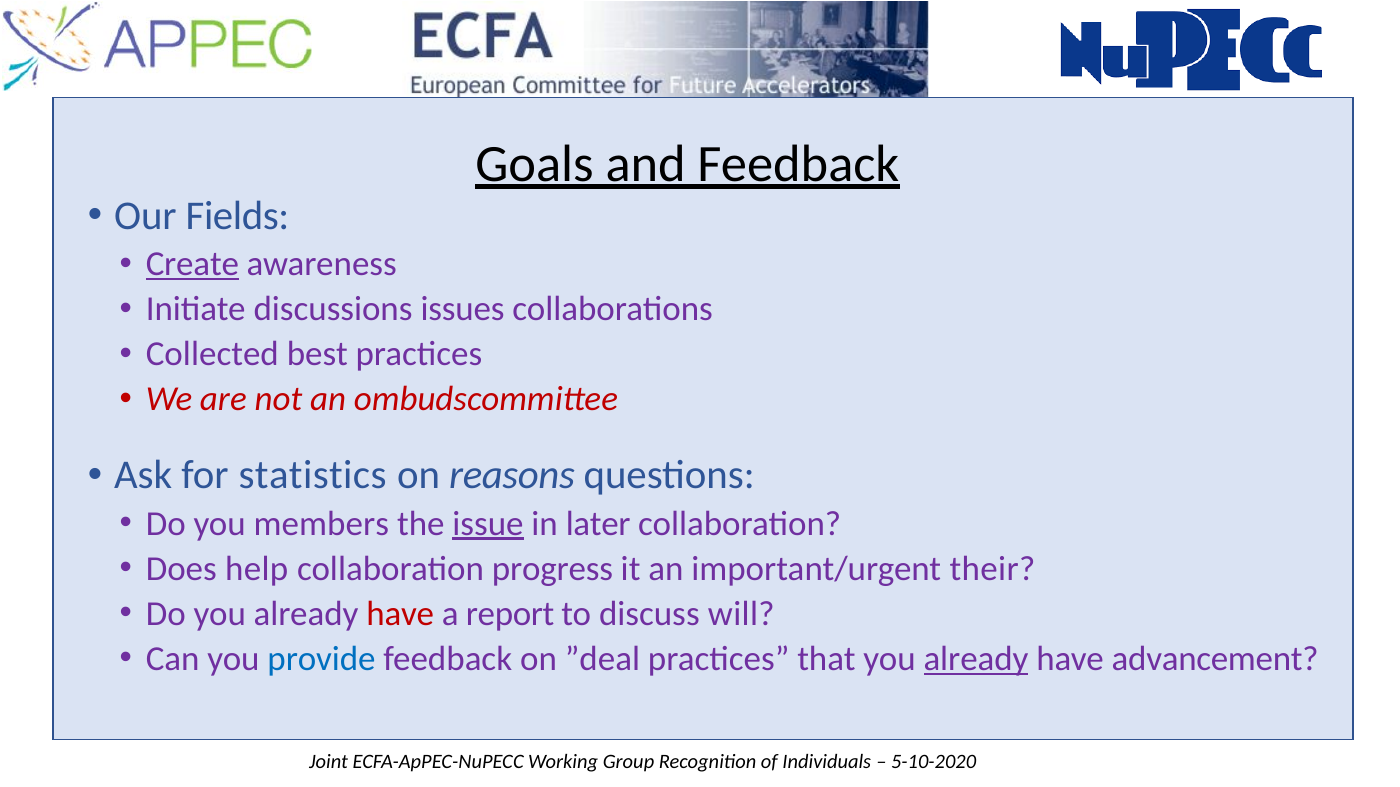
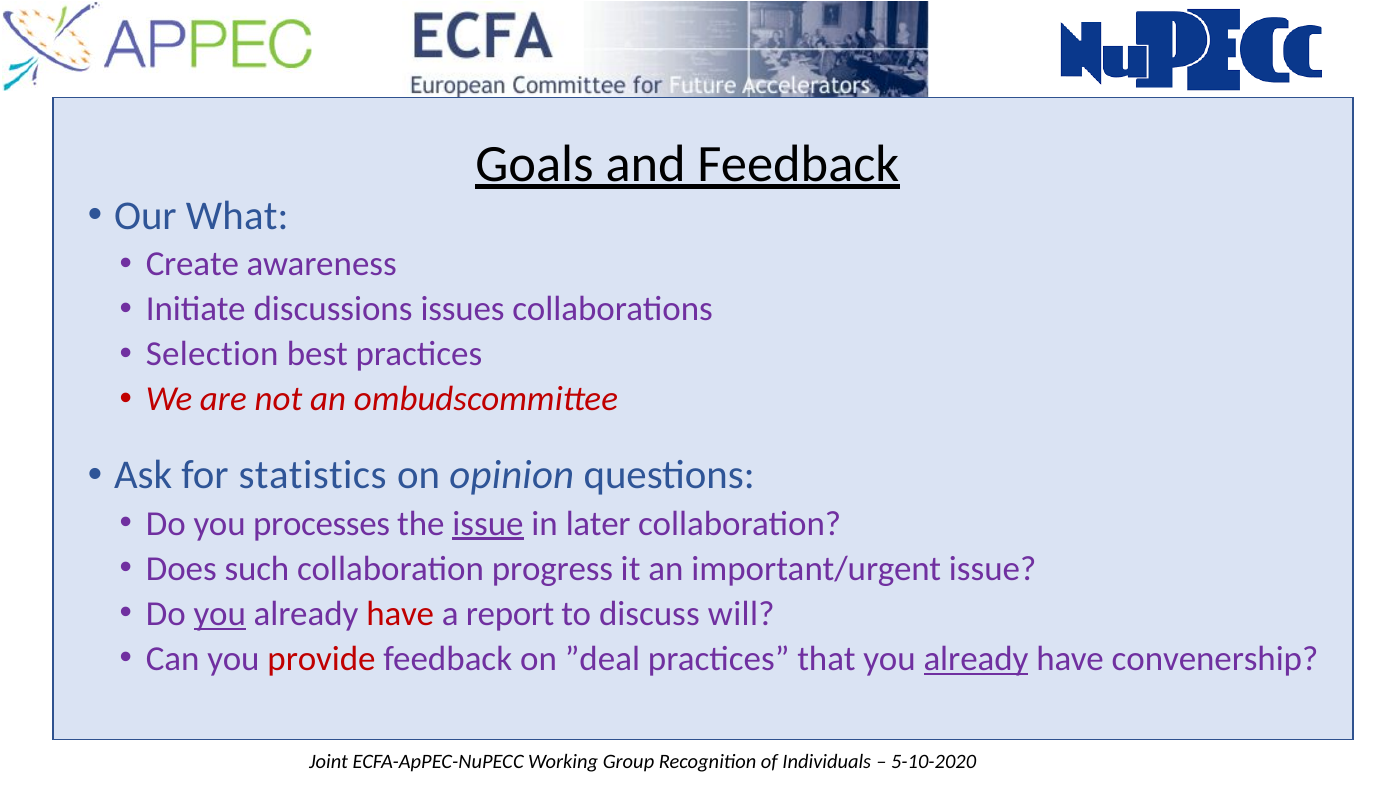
Fields: Fields -> What
Create underline: present -> none
Collected: Collected -> Selection
reasons: reasons -> opinion
members: members -> processes
help: help -> such
important/urgent their: their -> issue
you at (220, 614) underline: none -> present
provide colour: blue -> red
advancement: advancement -> convenership
